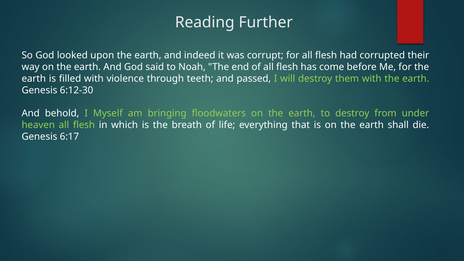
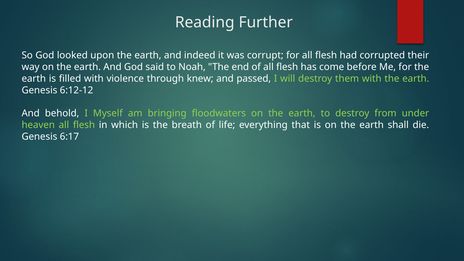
teeth: teeth -> knew
6:12-30: 6:12-30 -> 6:12-12
